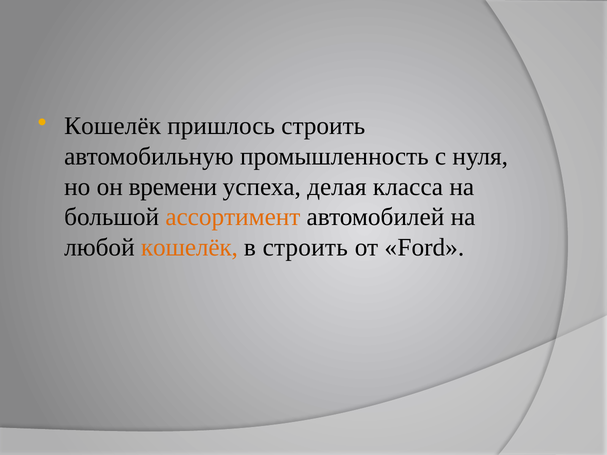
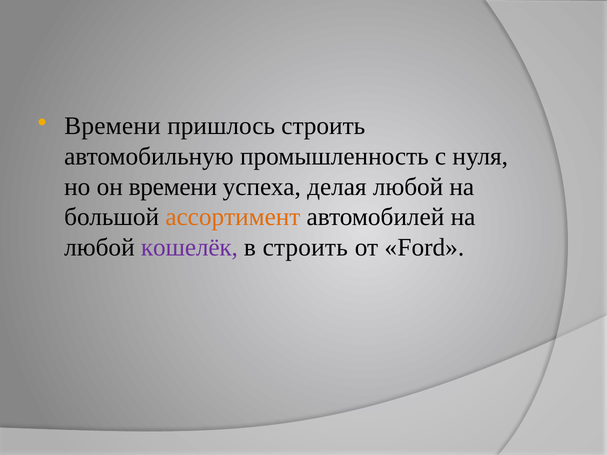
Кошелёк at (113, 126): Кошелёк -> Времени
делая класса: класса -> любой
кошелёк at (189, 248) colour: orange -> purple
